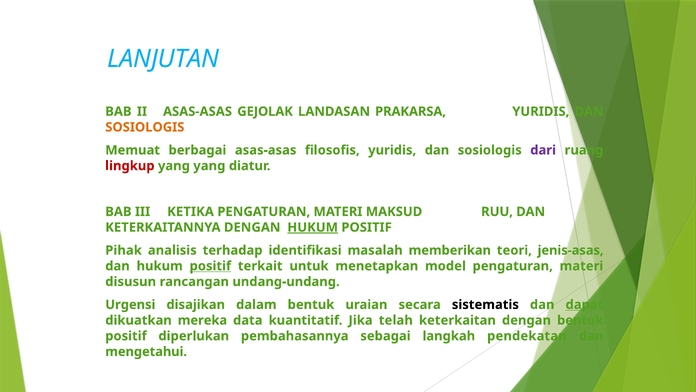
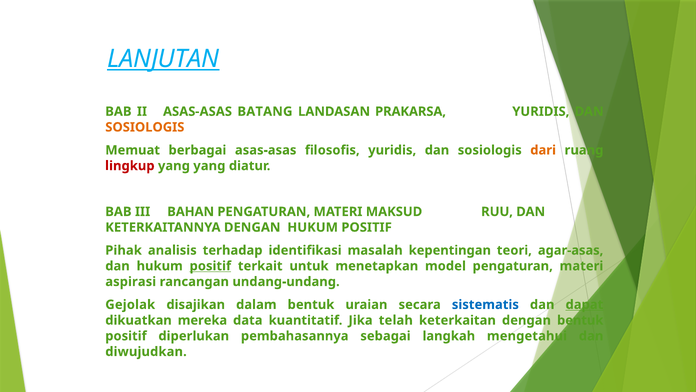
LANJUTAN underline: none -> present
GEJOLAK: GEJOLAK -> BATANG
dari colour: purple -> orange
KETIKA: KETIKA -> BAHAN
HUKUM at (313, 227) underline: present -> none
memberikan: memberikan -> kepentingan
jenis-asas: jenis-asas -> agar-asas
disusun: disusun -> aspirasi
Urgensi: Urgensi -> Gejolak
sistematis colour: black -> blue
pendekatan: pendekatan -> mengetahui
mengetahui: mengetahui -> diwujudkan
